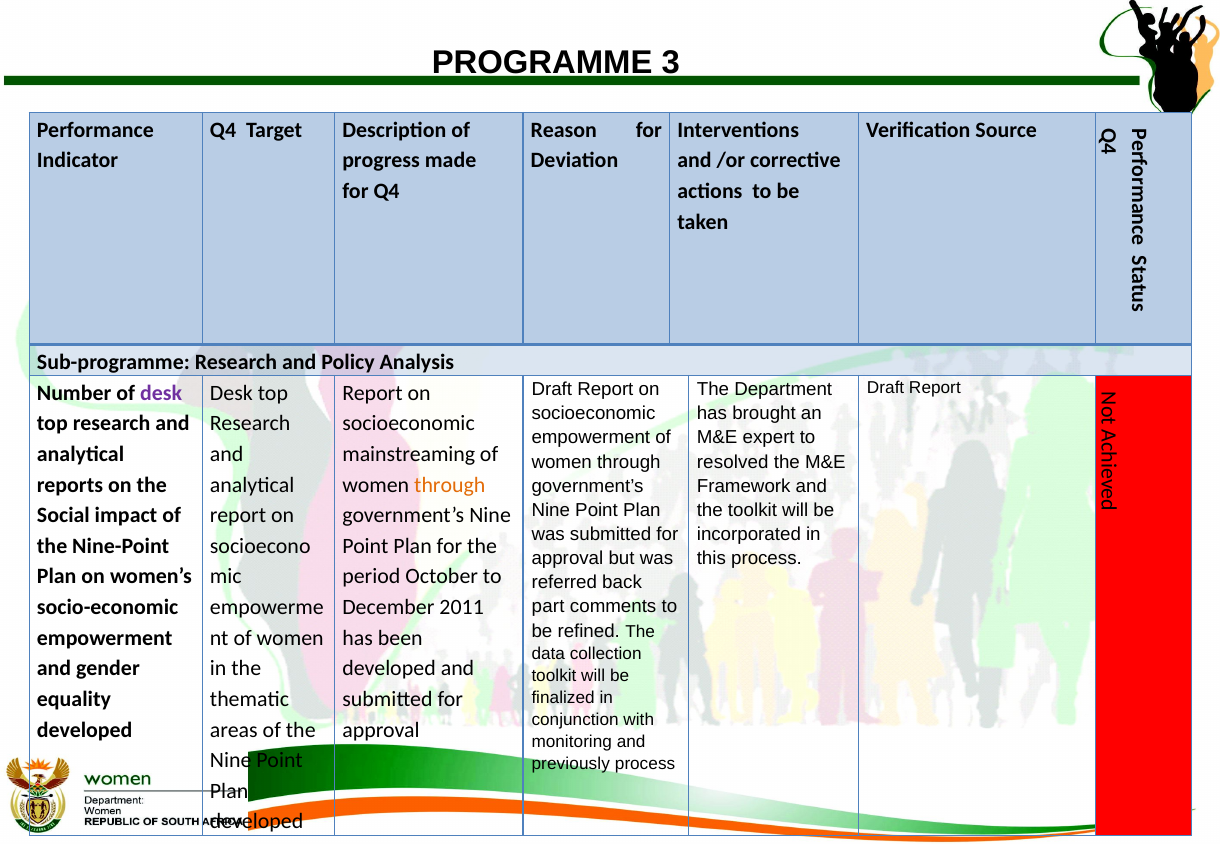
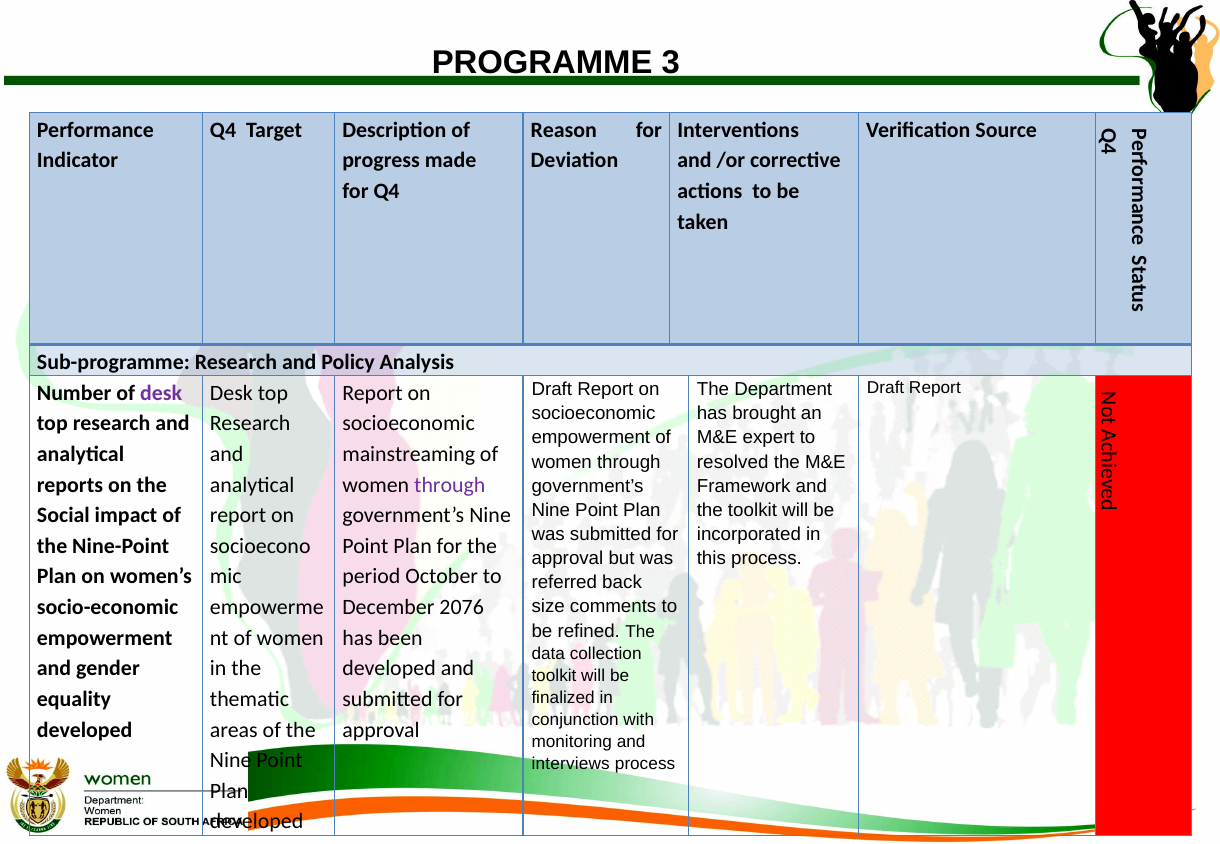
through at (450, 485) colour: orange -> purple
part: part -> size
2011: 2011 -> 2076
previously: previously -> interviews
